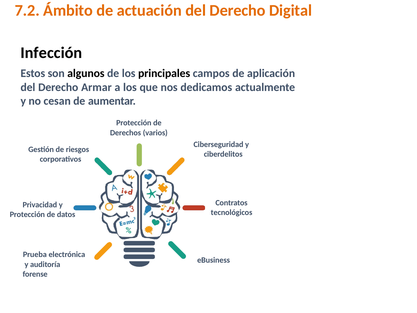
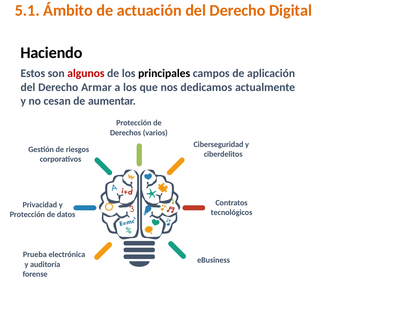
7.2: 7.2 -> 5.1
Infección: Infección -> Haciendo
algunos colour: black -> red
